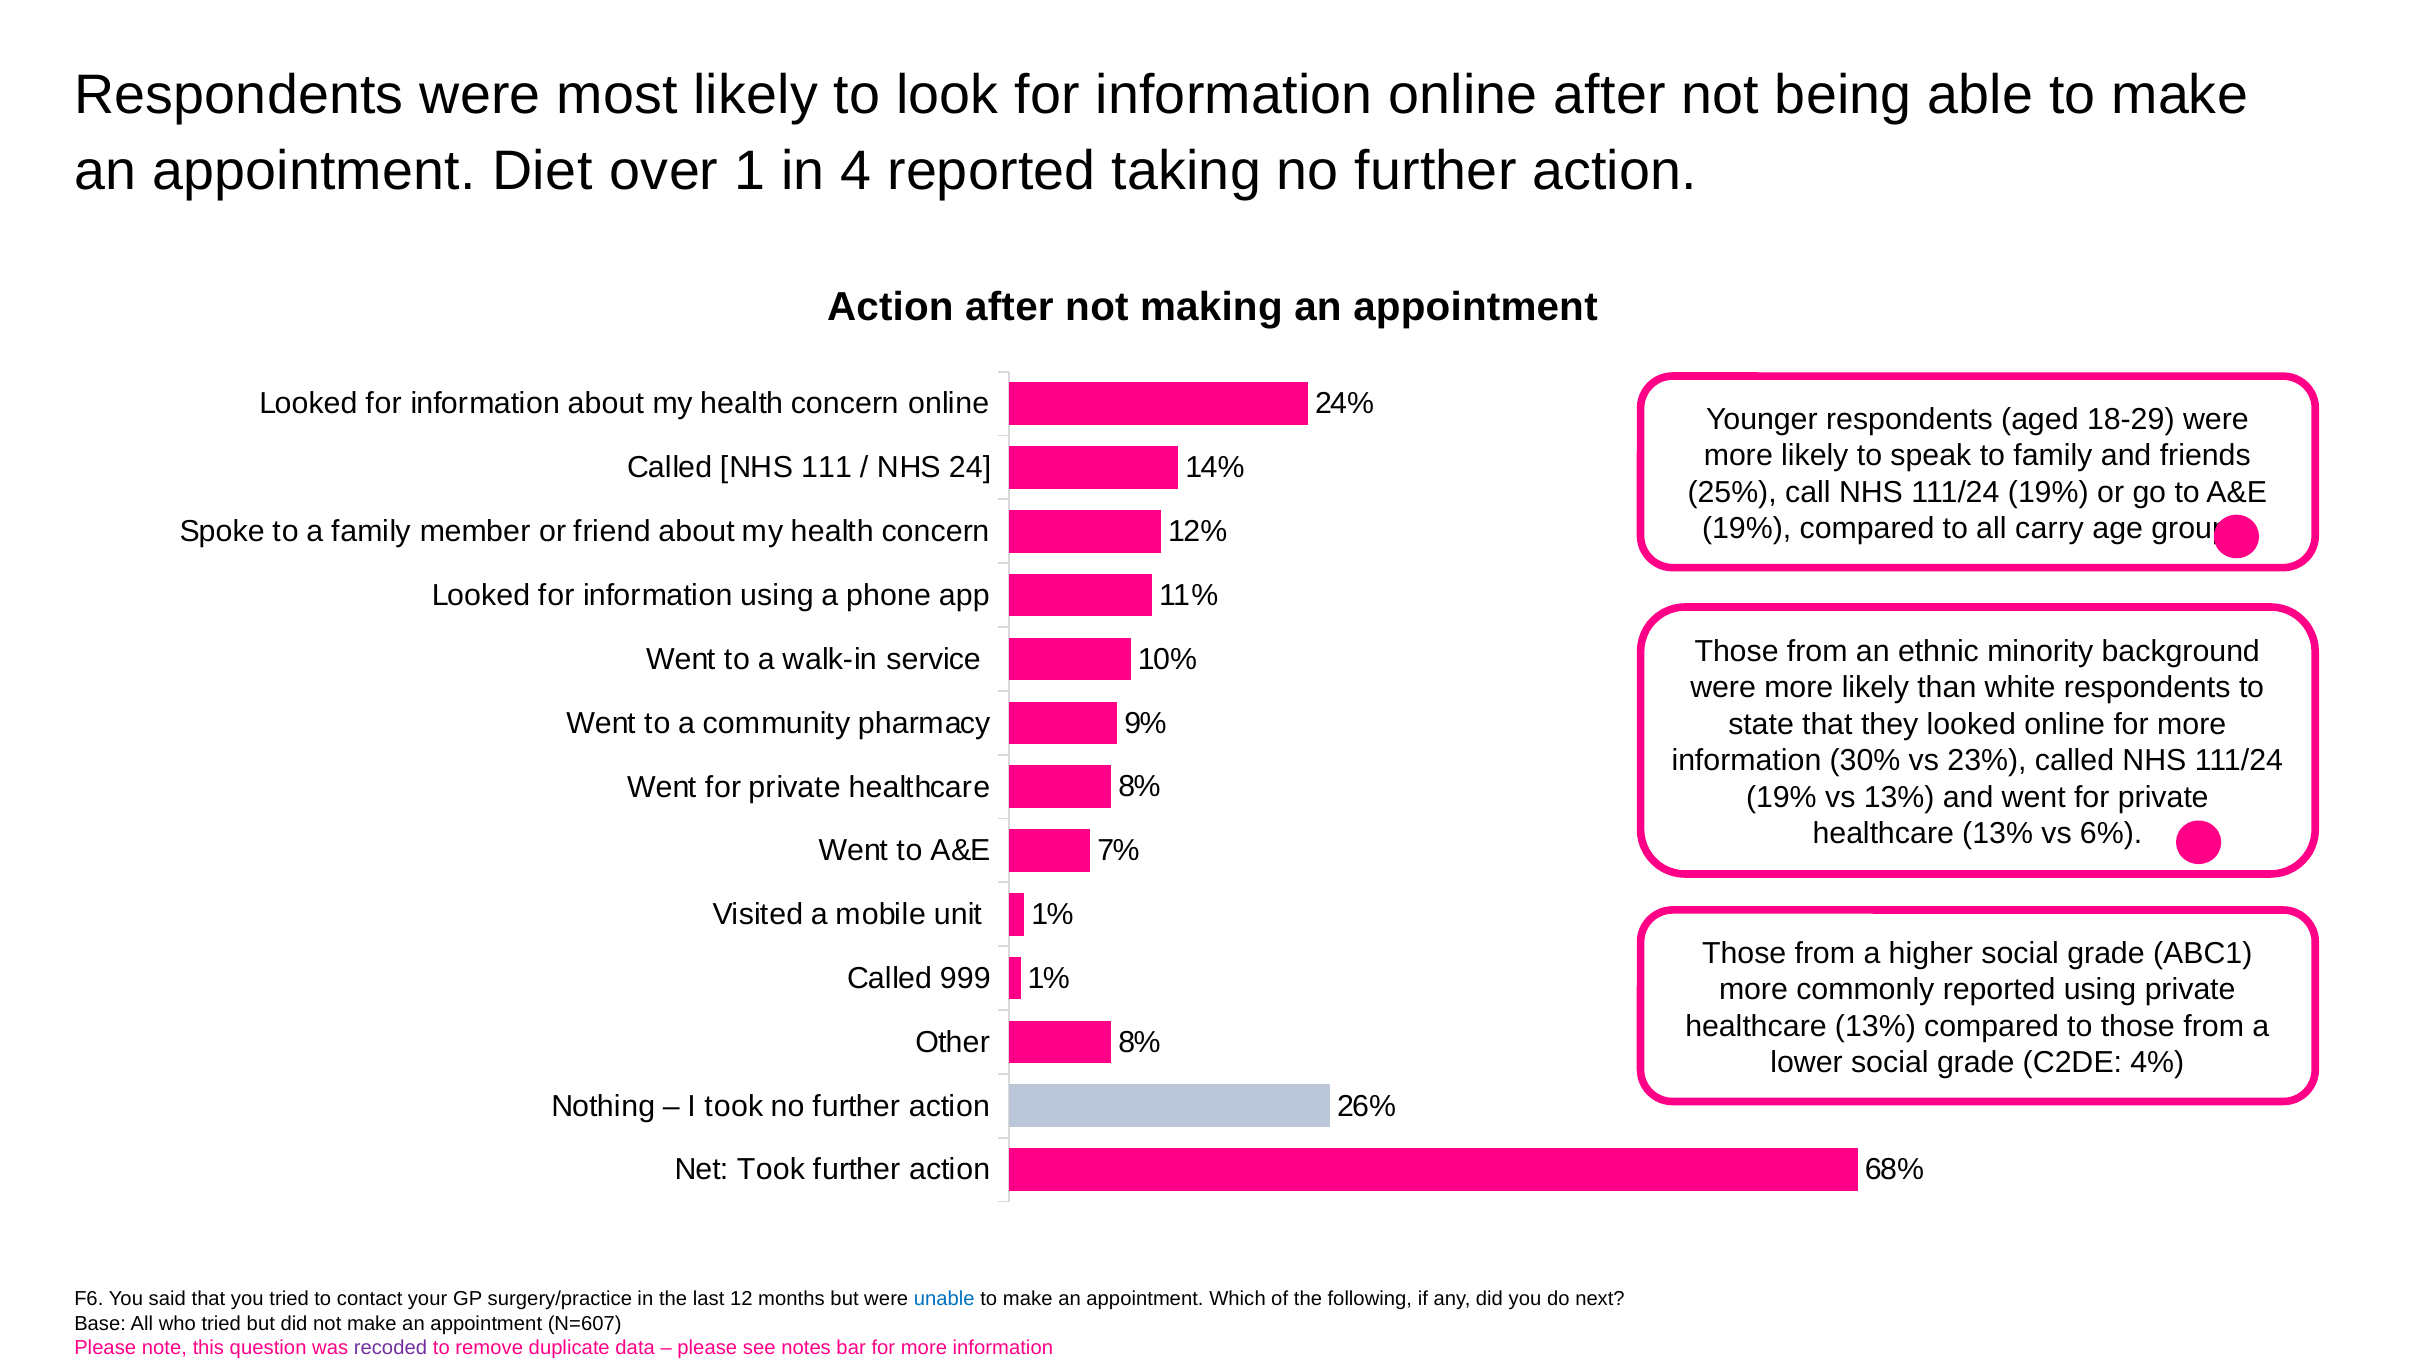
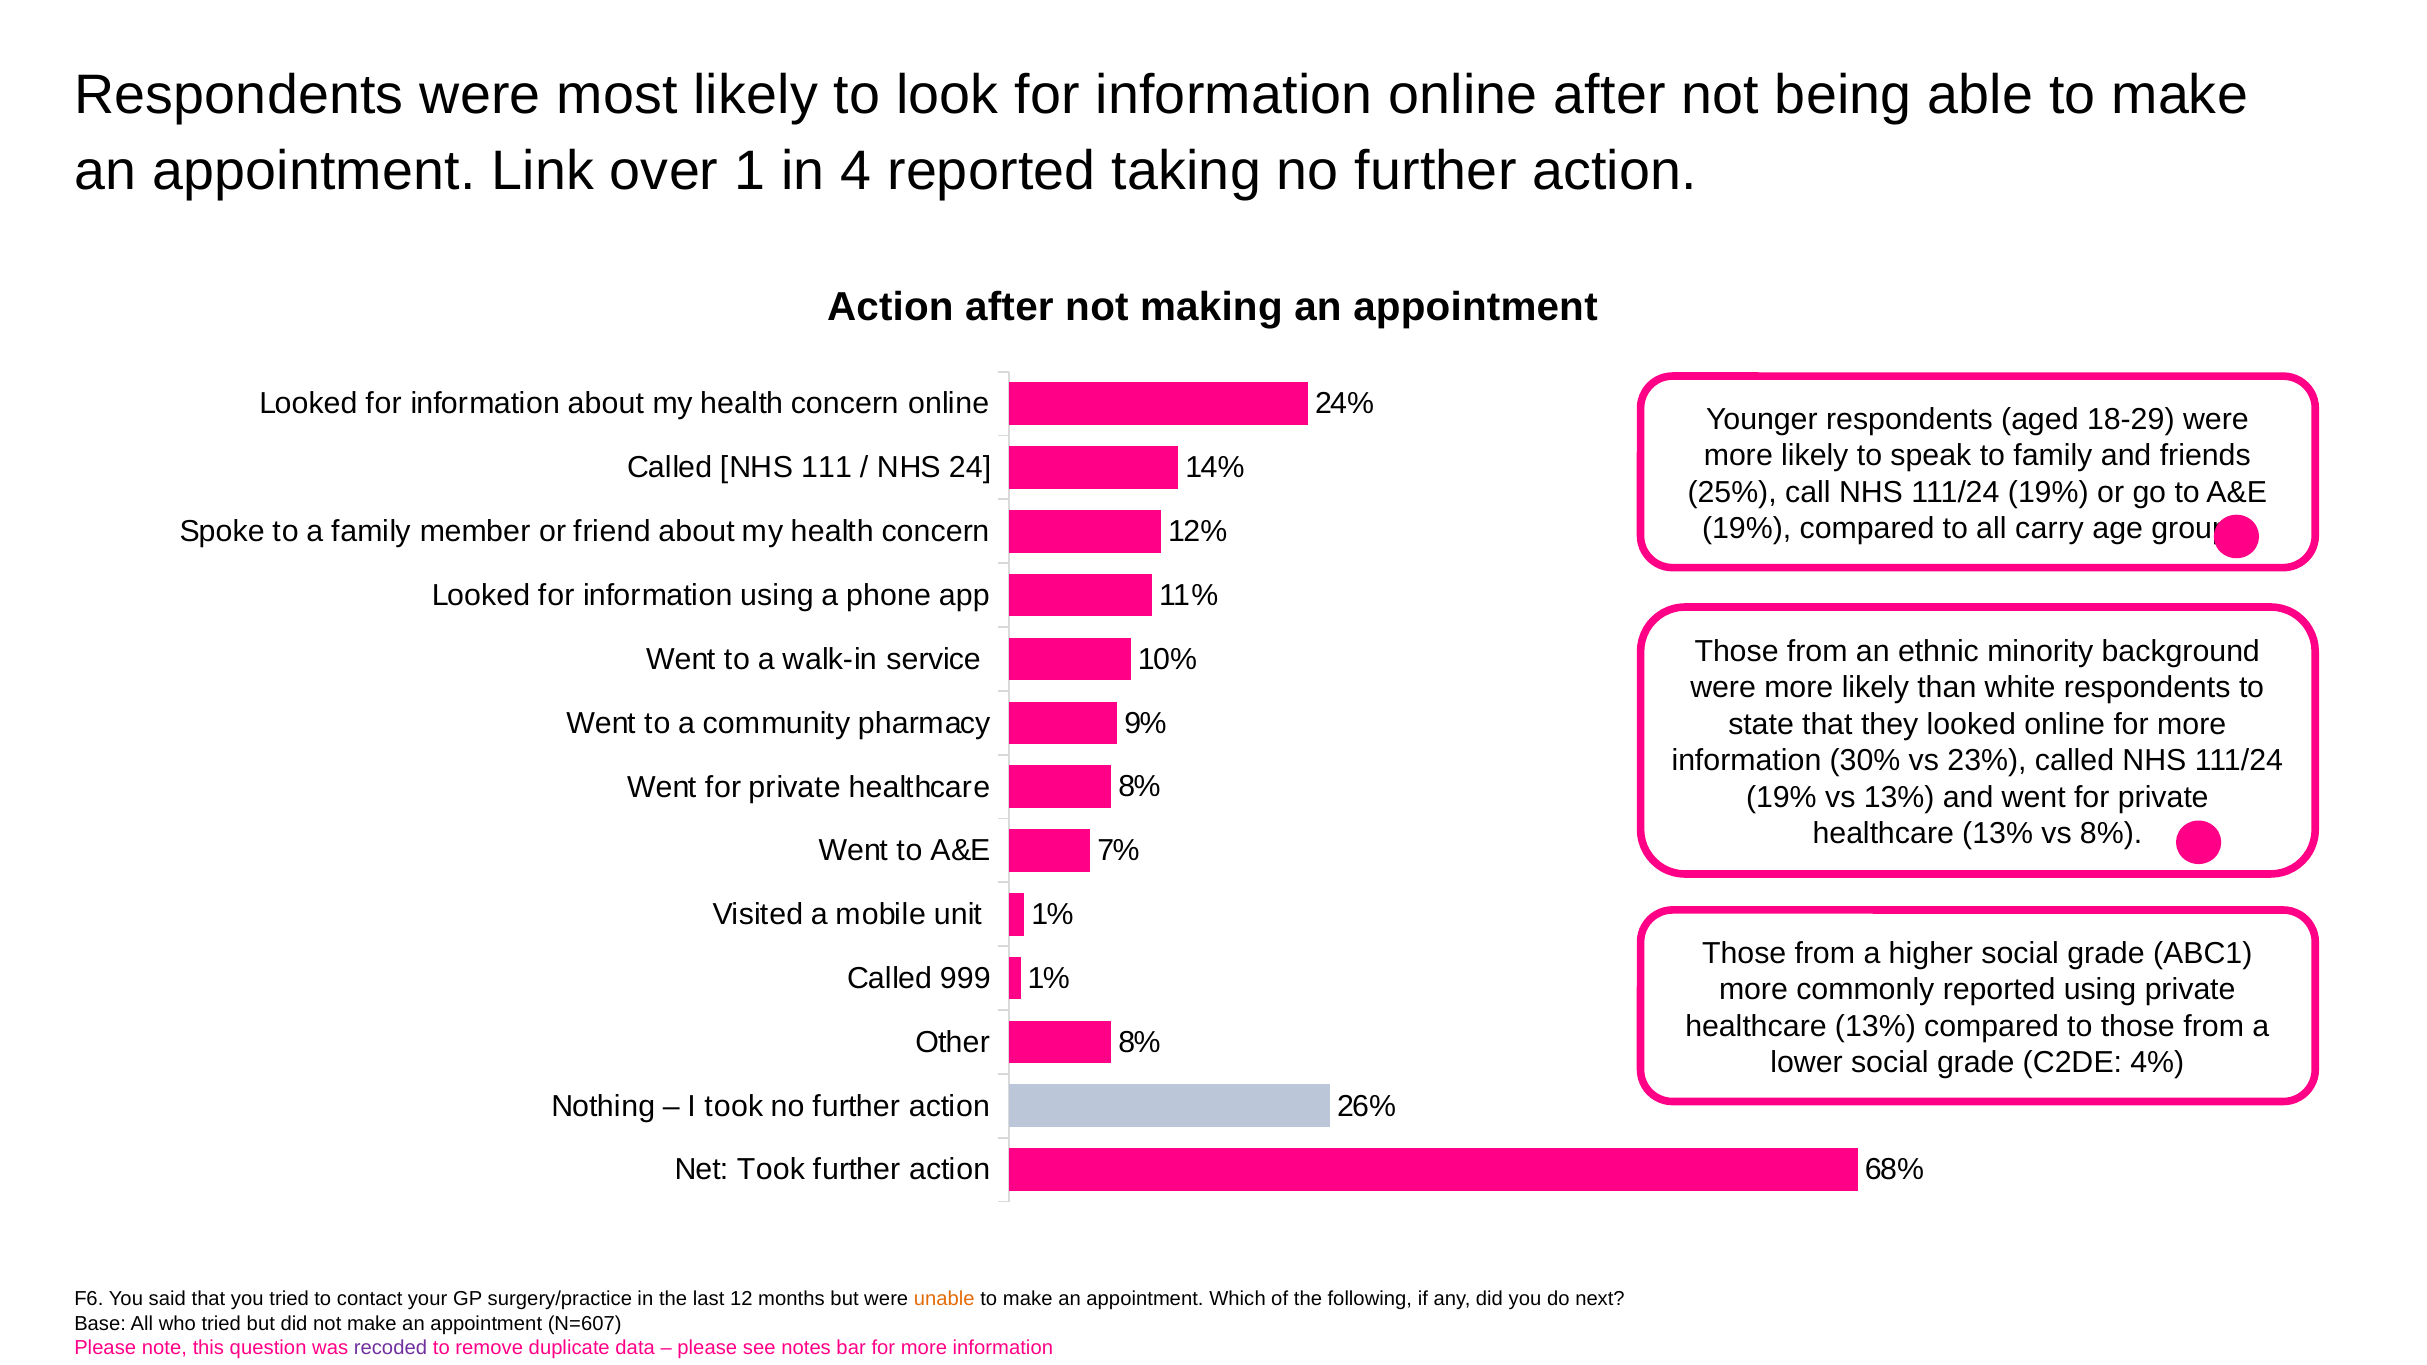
Diet: Diet -> Link
vs 6%: 6% -> 8%
unable colour: blue -> orange
